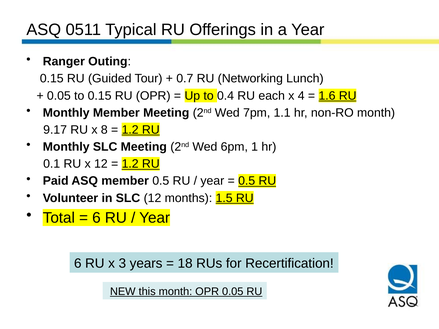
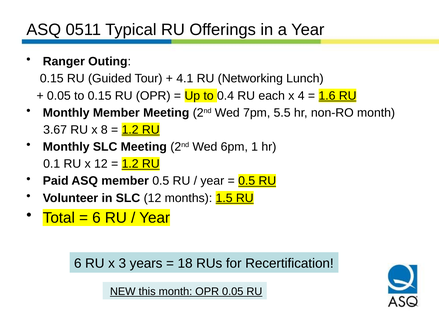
0.7: 0.7 -> 4.1
1.1: 1.1 -> 5.5
9.17: 9.17 -> 3.67
